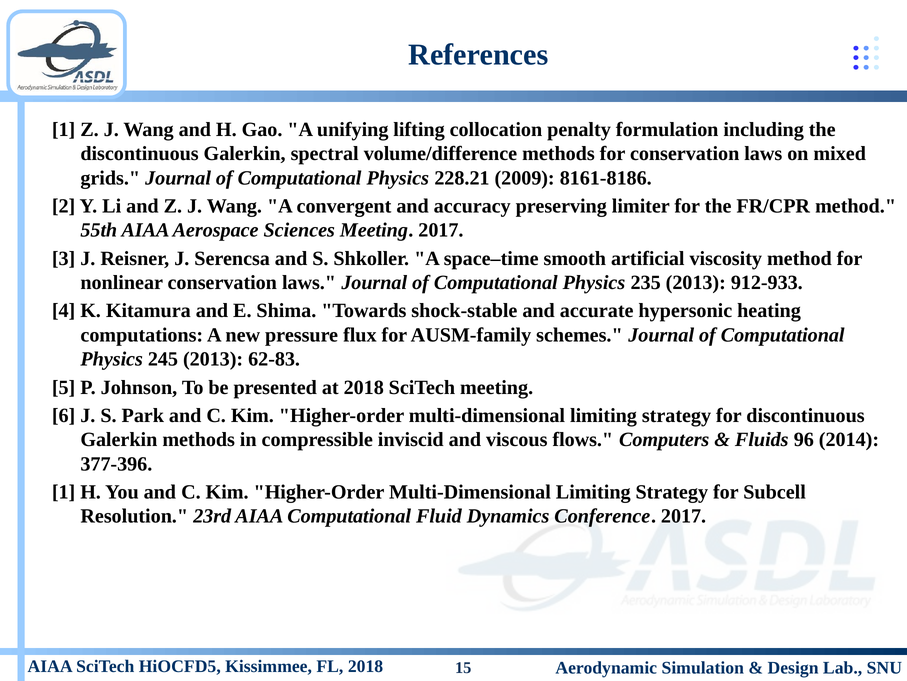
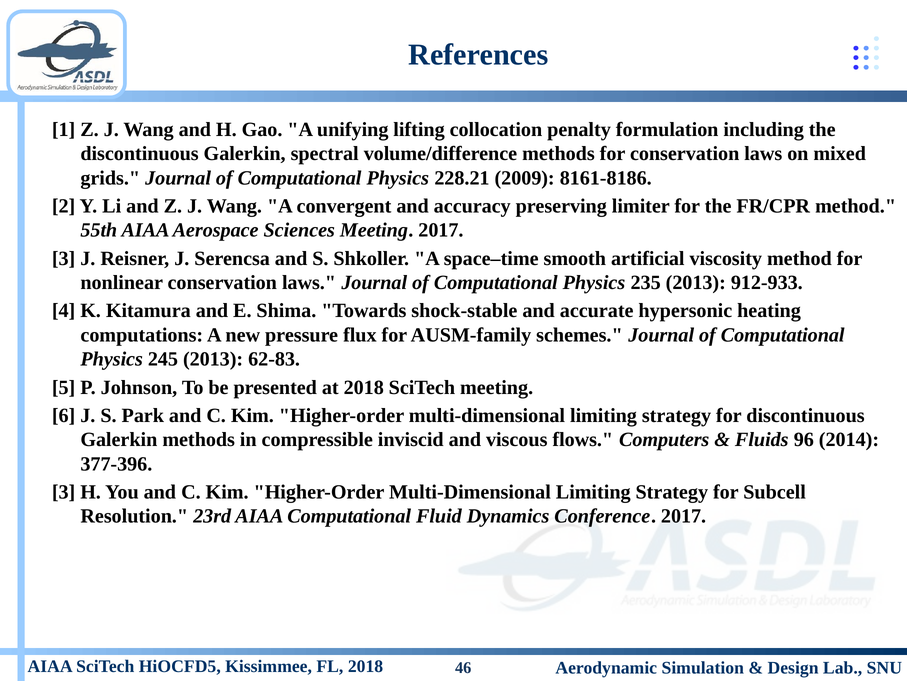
1 at (64, 492): 1 -> 3
15: 15 -> 46
